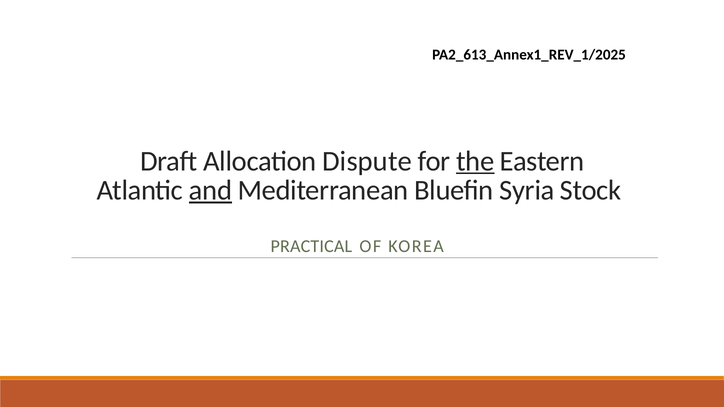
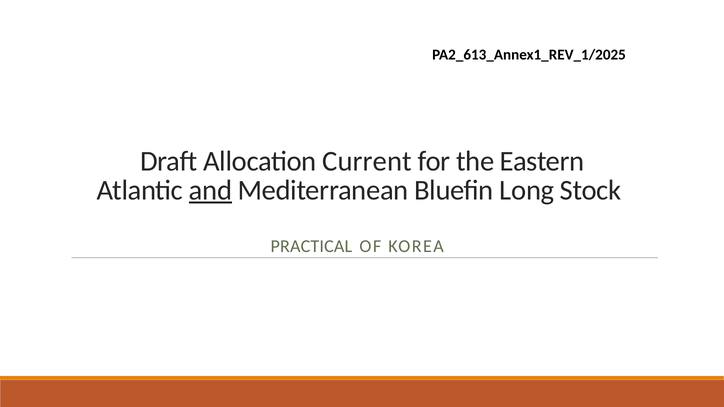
Dispute: Dispute -> Current
the underline: present -> none
Syria: Syria -> Long
